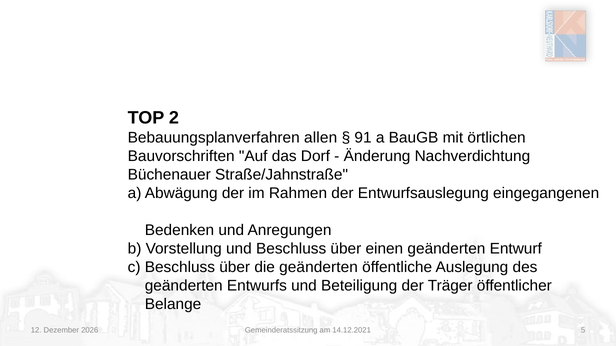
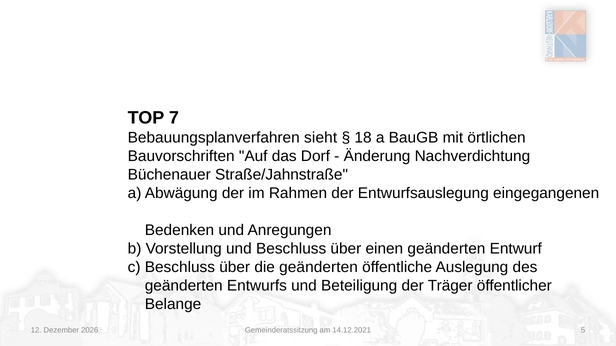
2: 2 -> 7
allen: allen -> sieht
91: 91 -> 18
